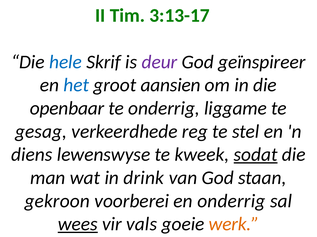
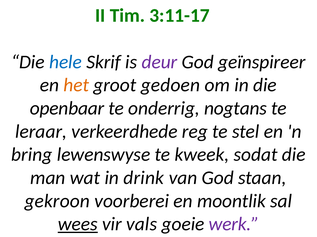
3:13-17: 3:13-17 -> 3:11-17
het colour: blue -> orange
aansien: aansien -> gedoen
liggame: liggame -> nogtans
gesag: gesag -> leraar
diens: diens -> bring
sodat underline: present -> none
en onderrig: onderrig -> moontlik
werk colour: orange -> purple
